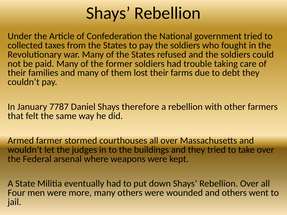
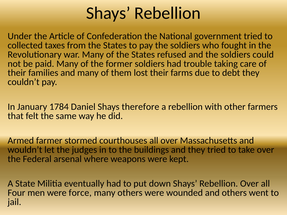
7787: 7787 -> 1784
more: more -> force
